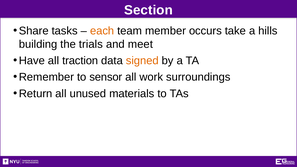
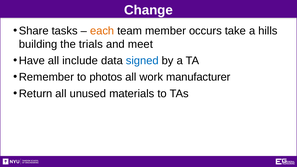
Section: Section -> Change
traction: traction -> include
signed colour: orange -> blue
sensor: sensor -> photos
surroundings: surroundings -> manufacturer
